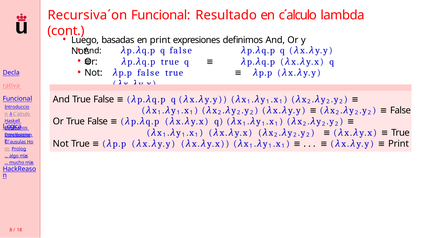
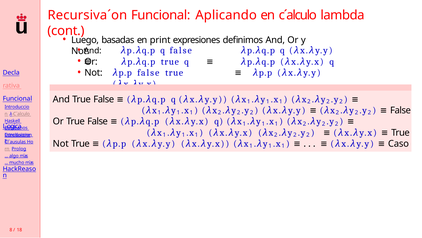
Resultado: Resultado -> Aplicando
Print at (398, 144): Print -> Caso
